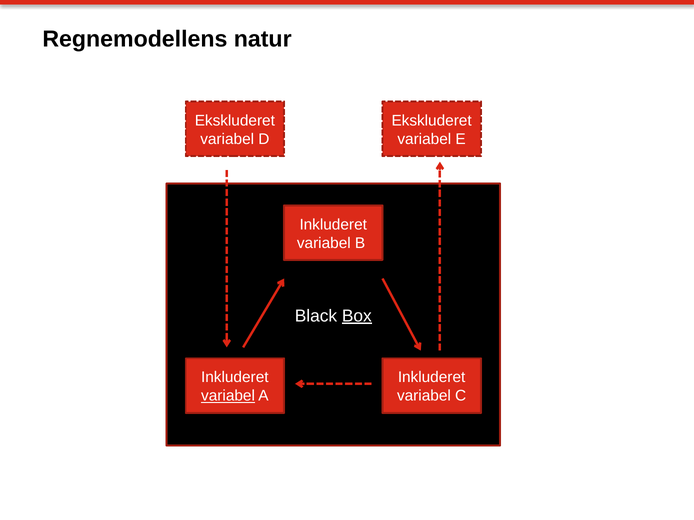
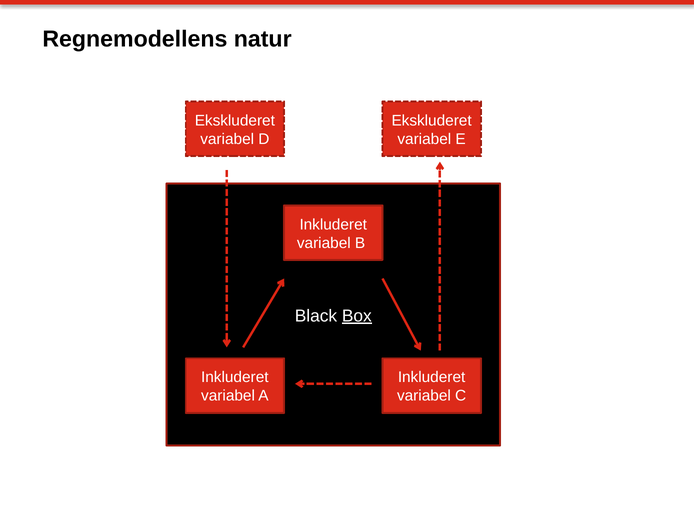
variabel at (228, 396) underline: present -> none
